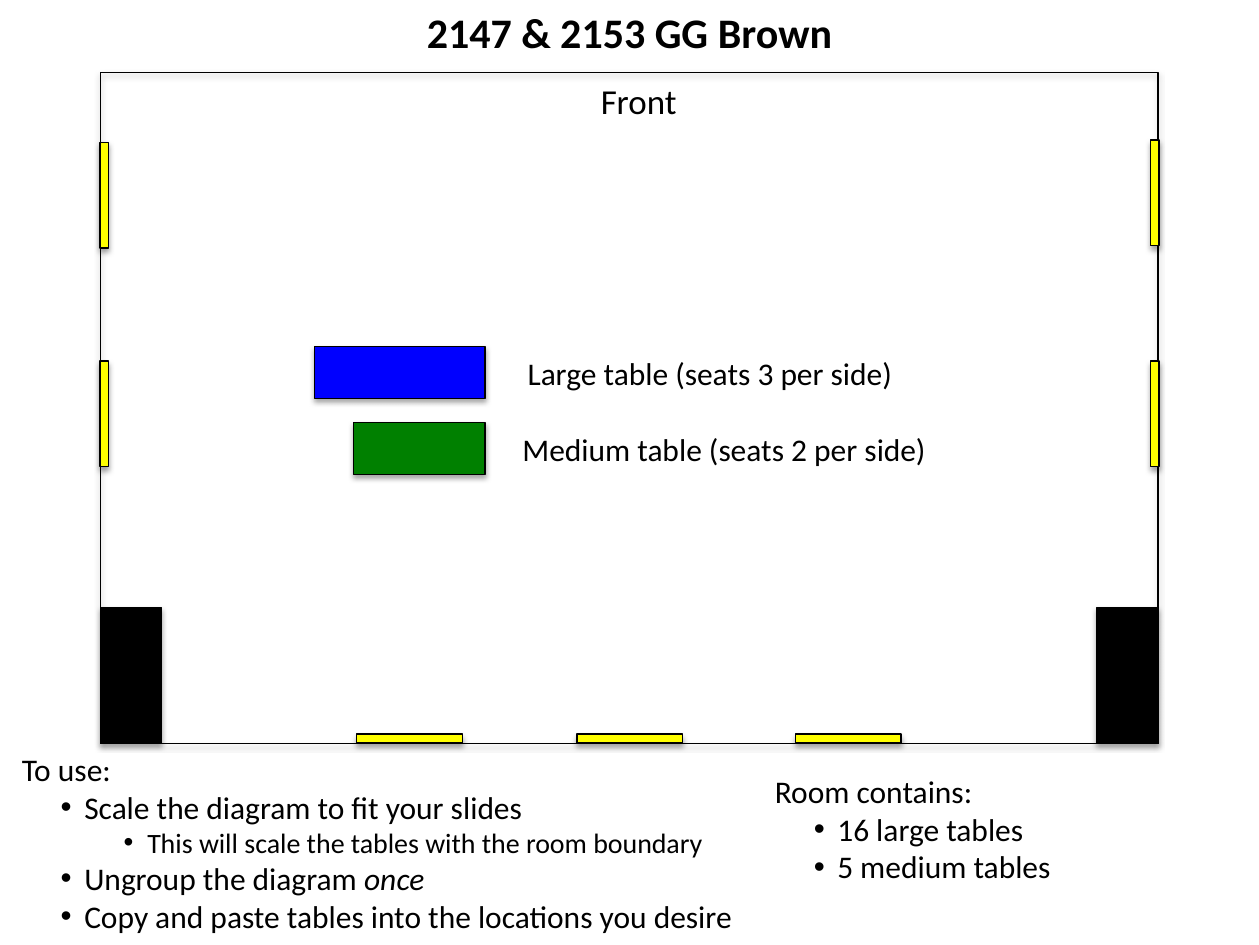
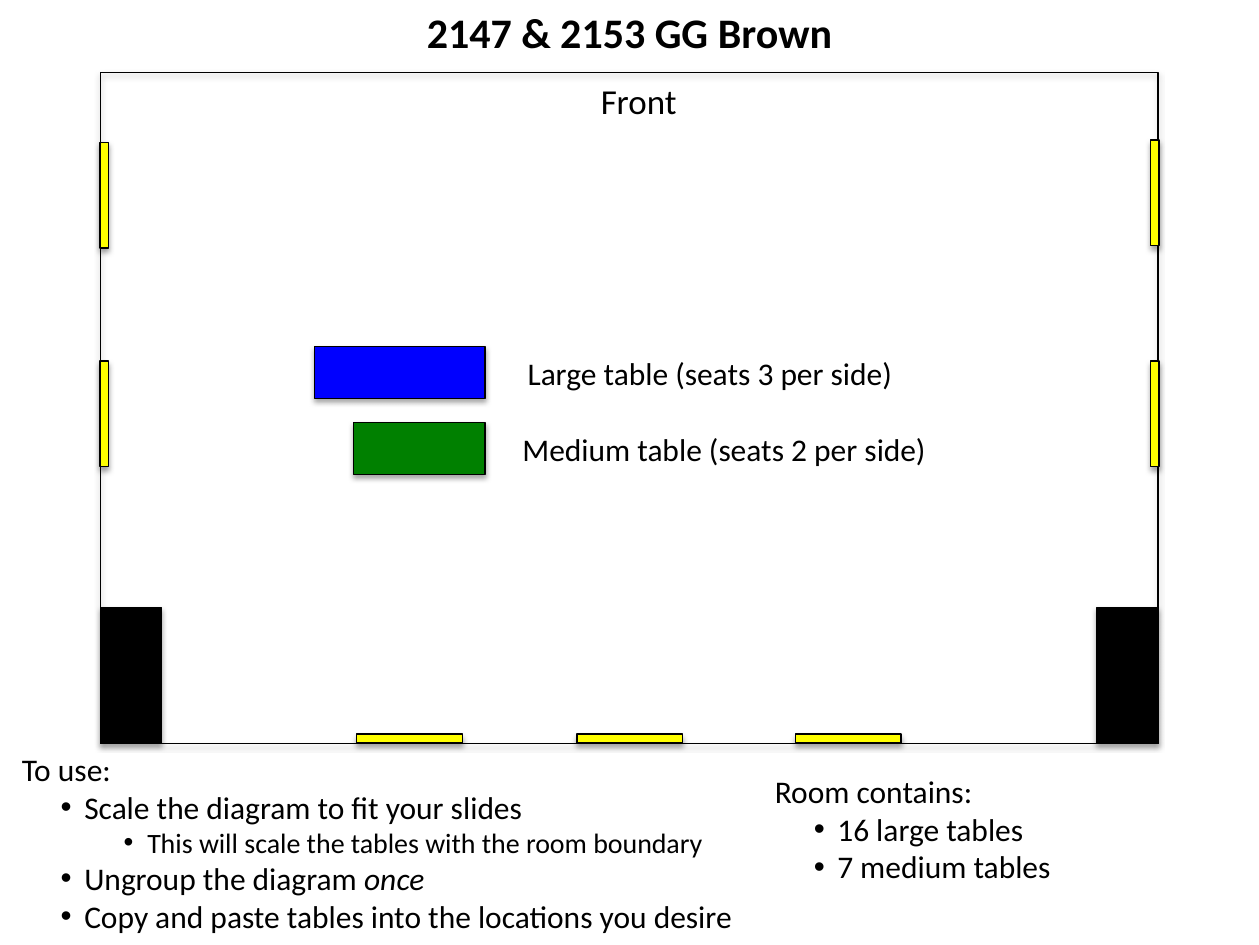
5: 5 -> 7
